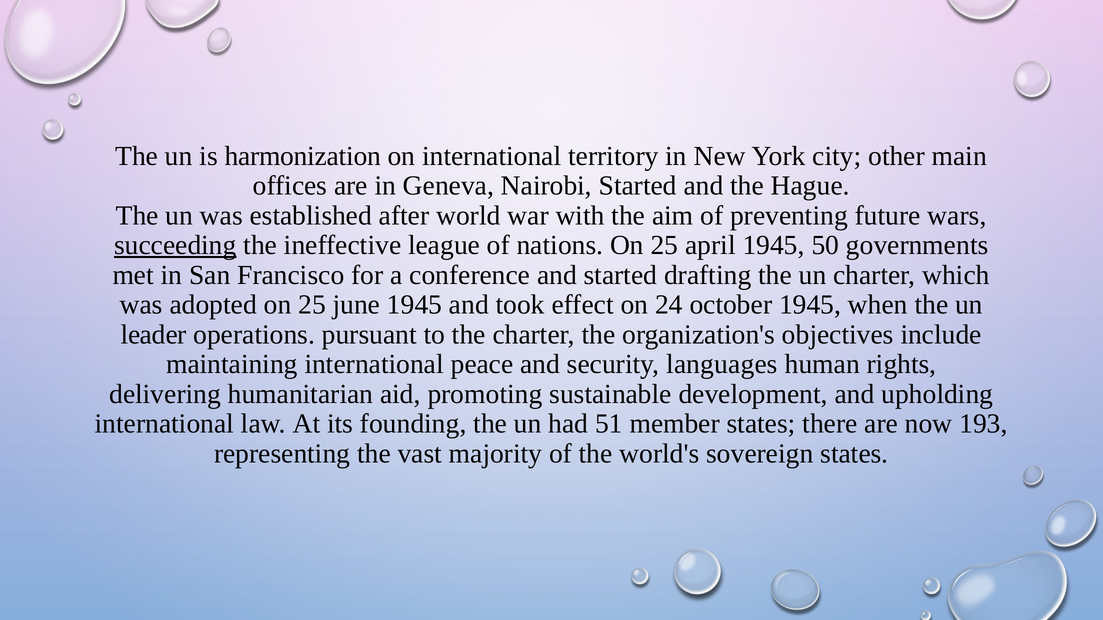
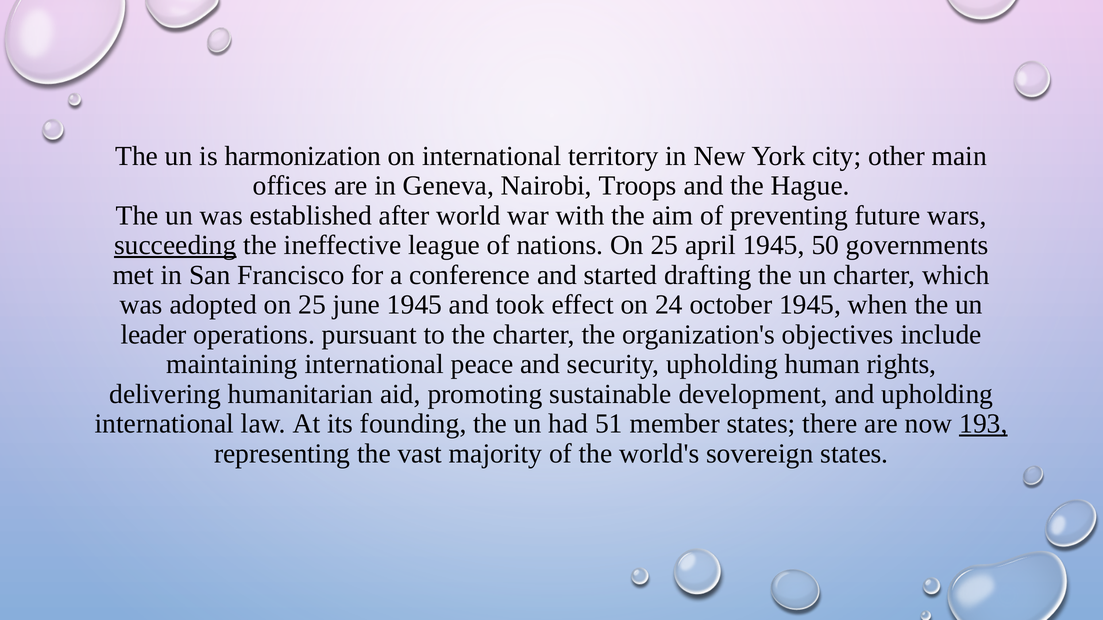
Nairobi Started: Started -> Troops
security languages: languages -> upholding
193 underline: none -> present
